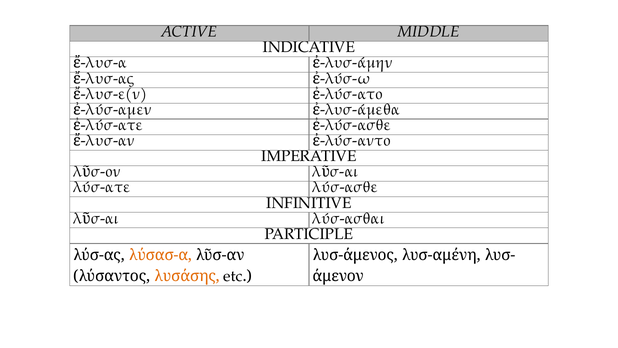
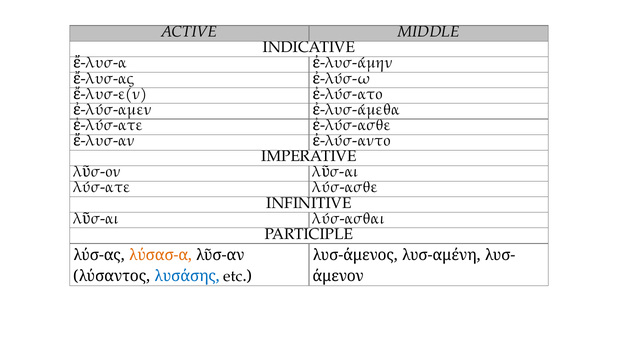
λυσάσης colour: orange -> blue
